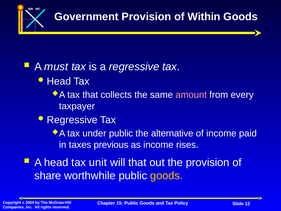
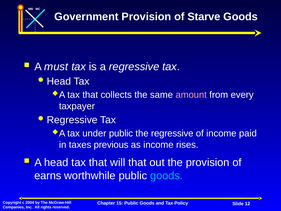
Within: Within -> Starve
the alternative: alternative -> regressive
head tax unit: unit -> that
share: share -> earns
goods at (167, 175) colour: yellow -> light blue
